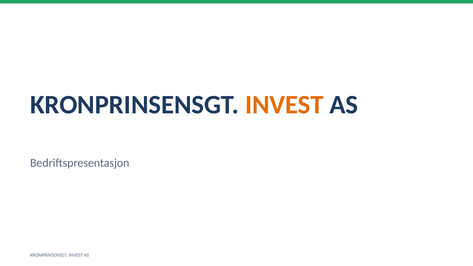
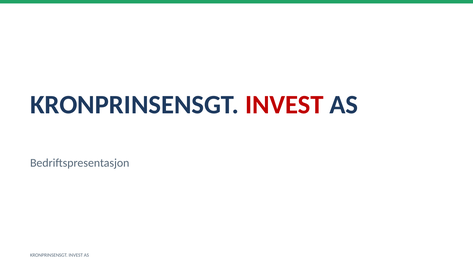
INVEST at (284, 105) colour: orange -> red
